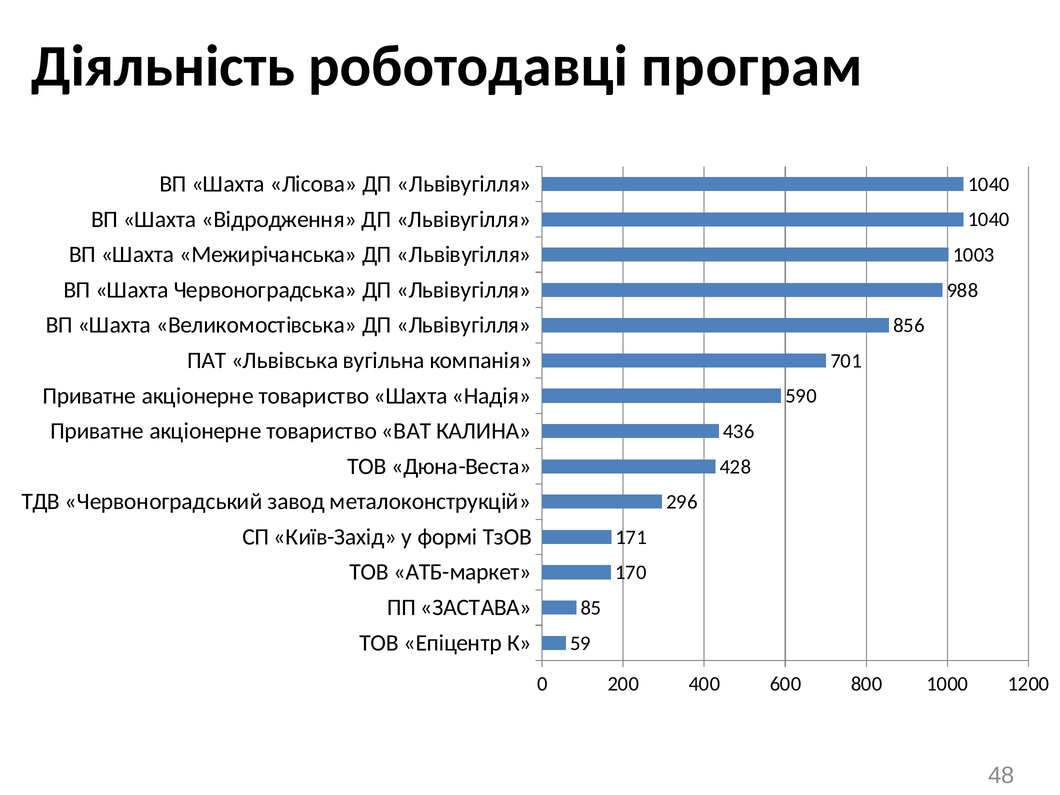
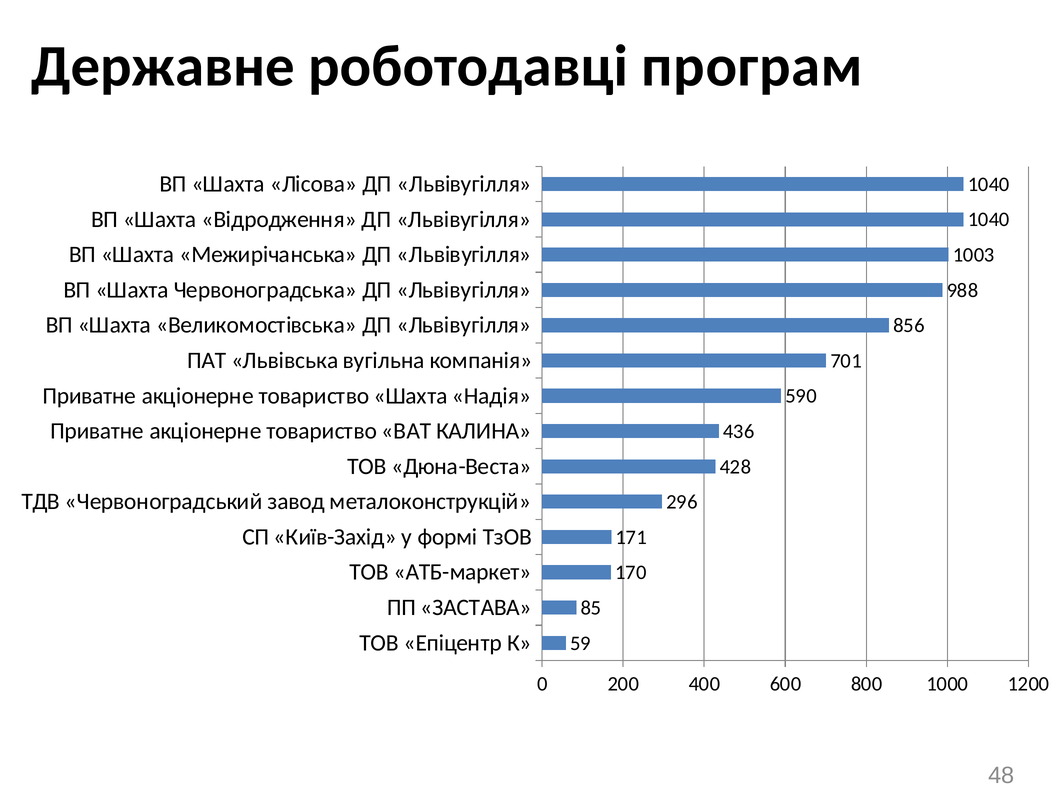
Діяльність: Діяльність -> Державне
